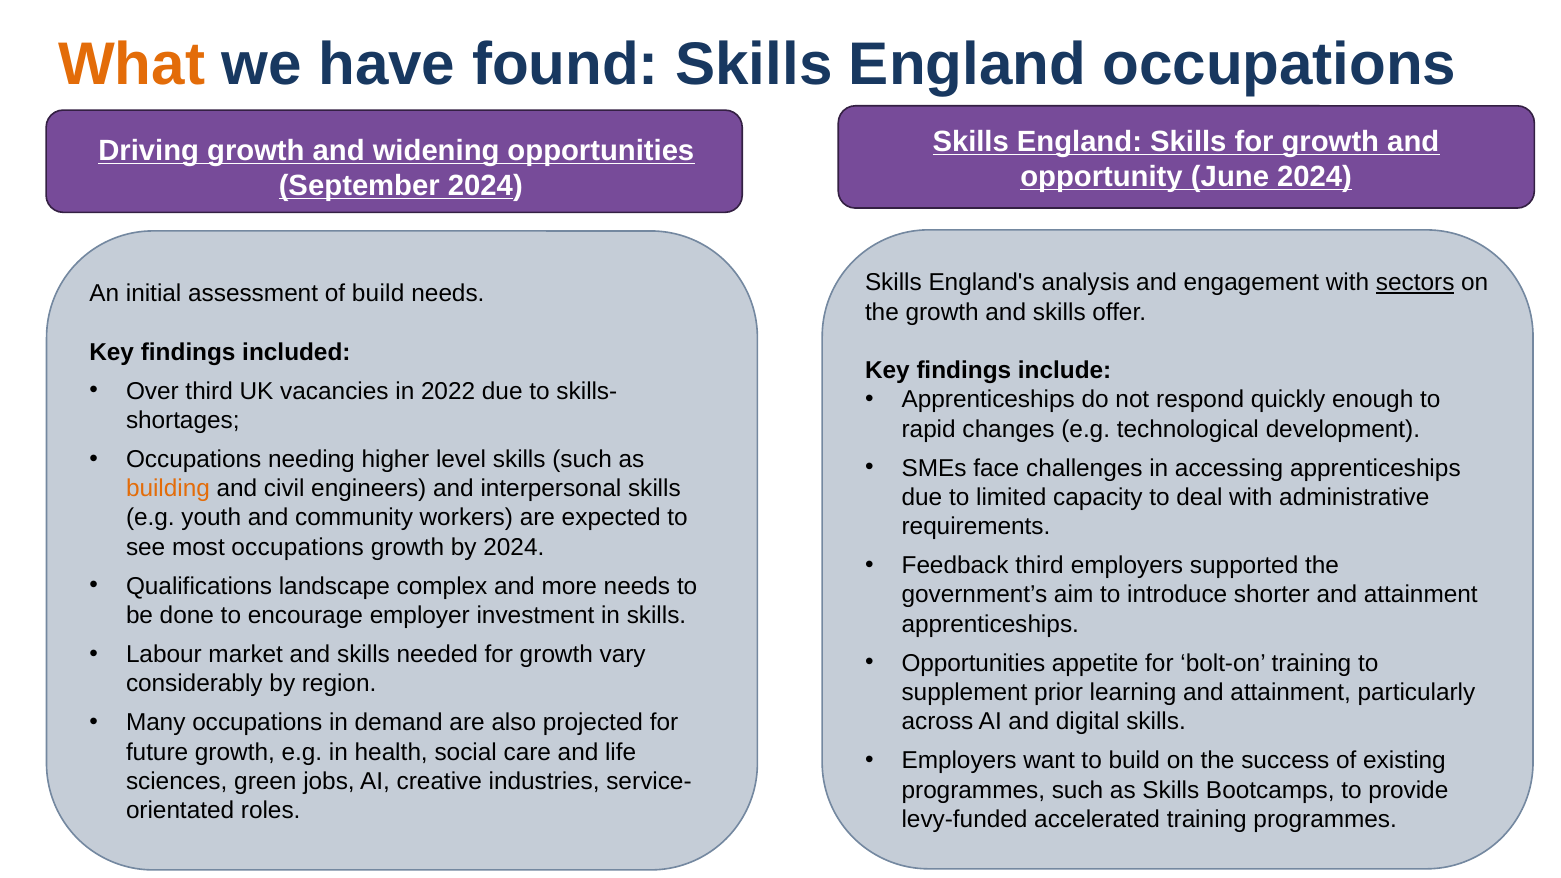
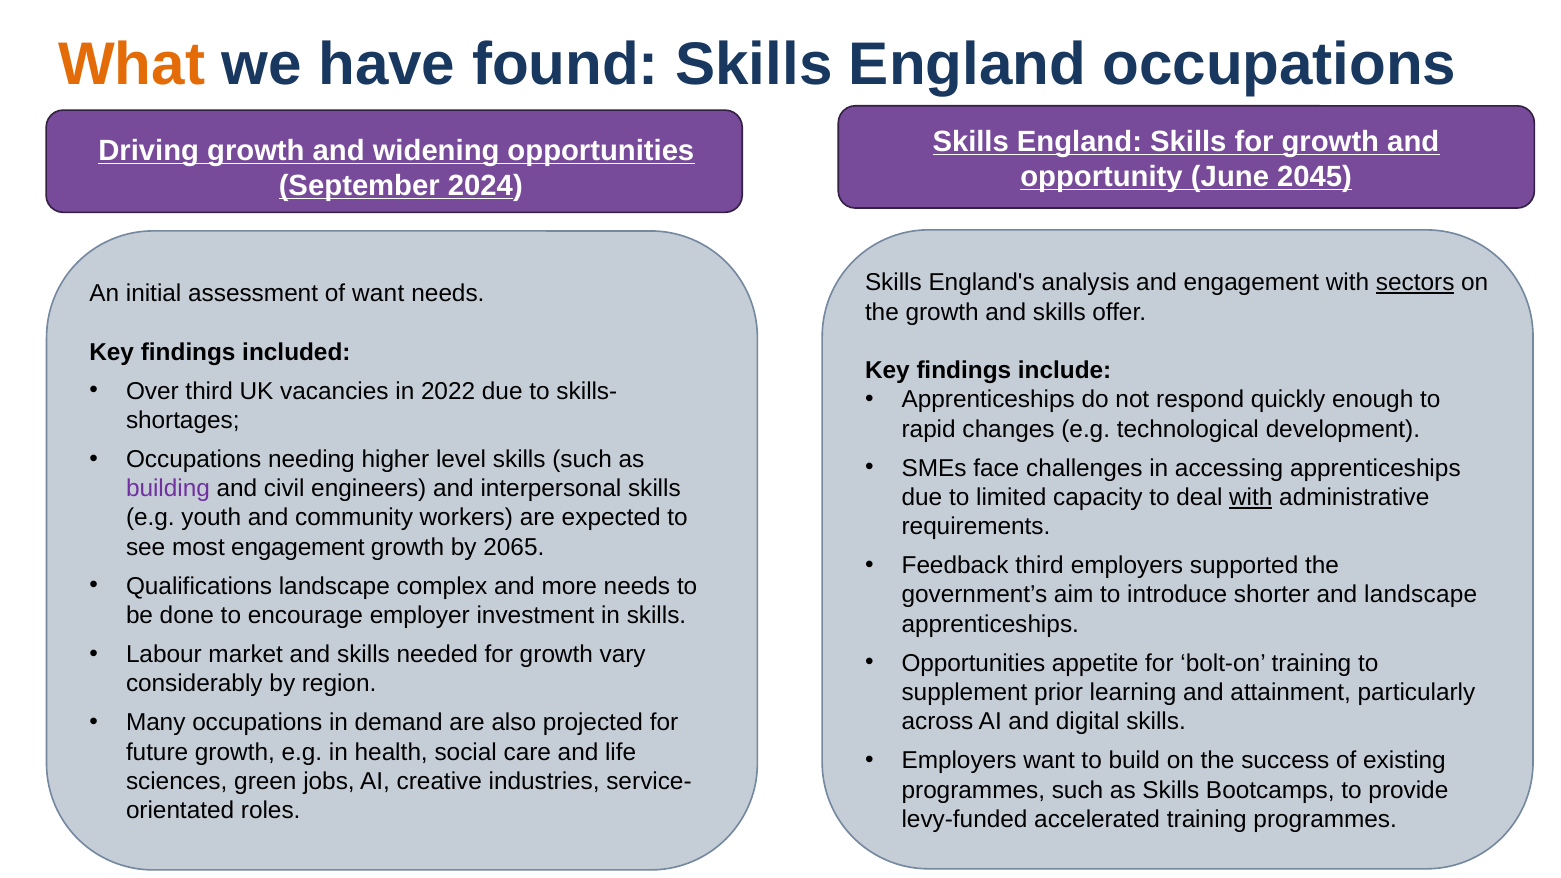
June 2024: 2024 -> 2045
of build: build -> want
building colour: orange -> purple
with at (1251, 497) underline: none -> present
most occupations: occupations -> engagement
by 2024: 2024 -> 2065
shorter and attainment: attainment -> landscape
